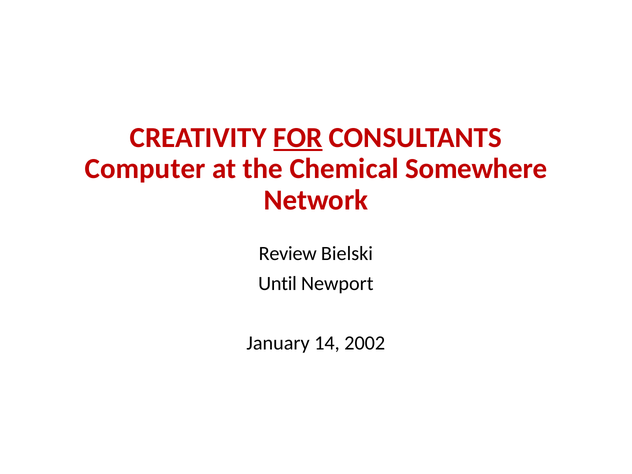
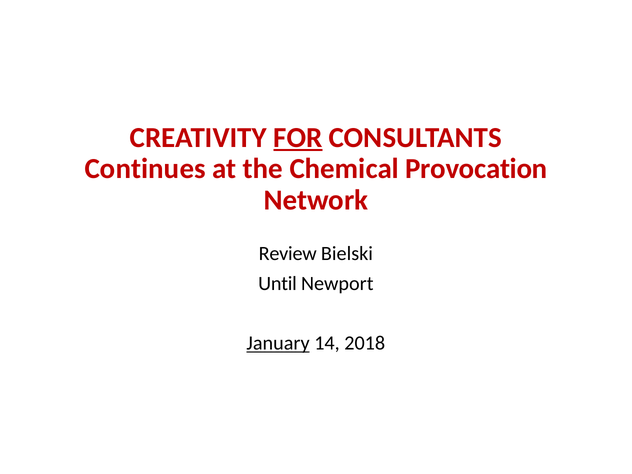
Computer: Computer -> Continues
Somewhere: Somewhere -> Provocation
January underline: none -> present
2002: 2002 -> 2018
